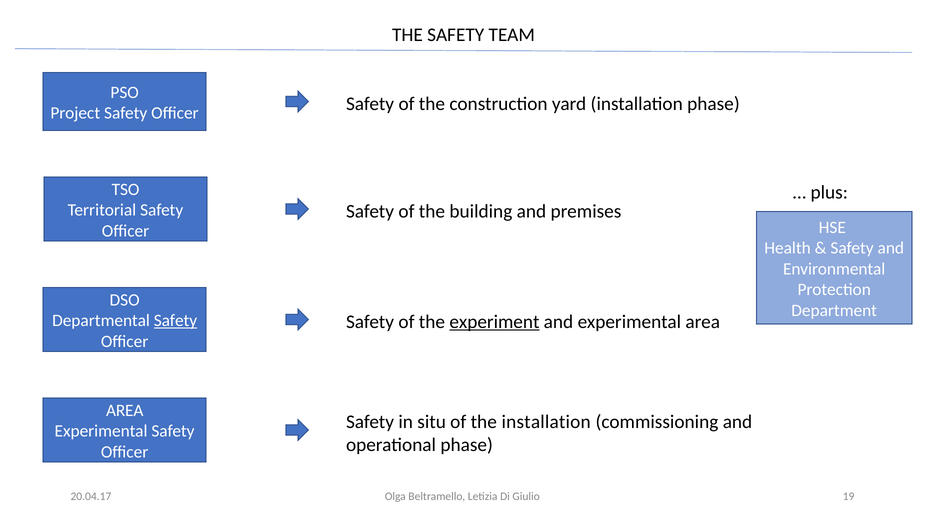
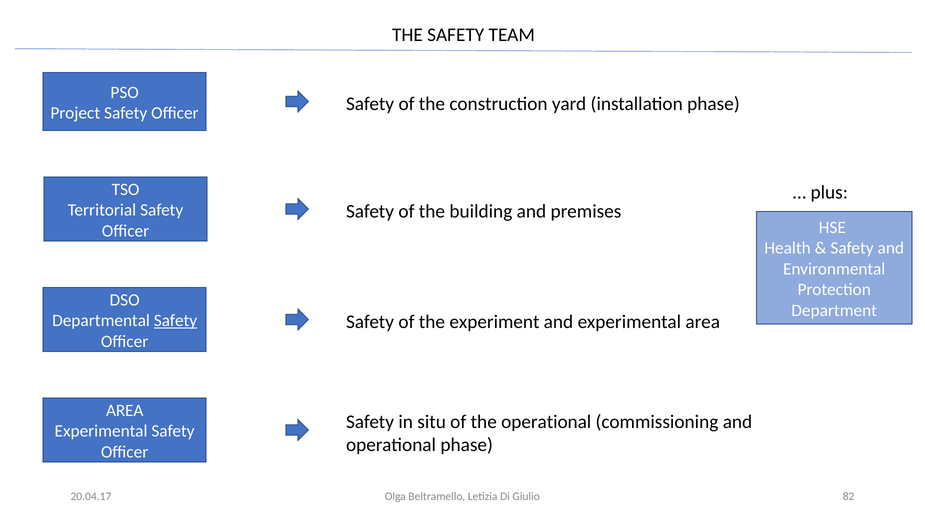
experiment underline: present -> none
the installation: installation -> operational
19: 19 -> 82
